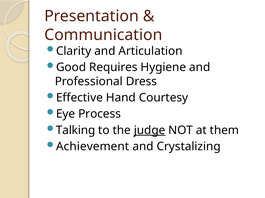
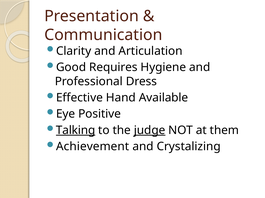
Courtesy: Courtesy -> Available
Process: Process -> Positive
Talking underline: none -> present
